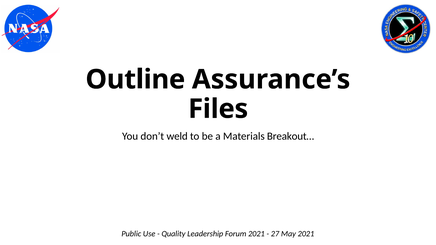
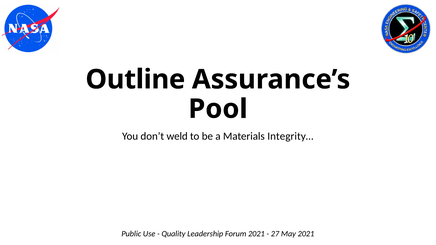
Files: Files -> Pool
Breakout…: Breakout… -> Integrity…
